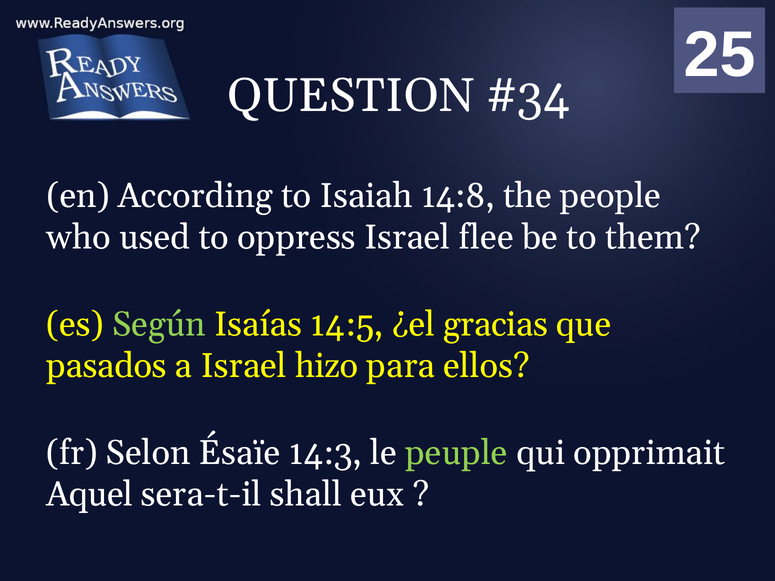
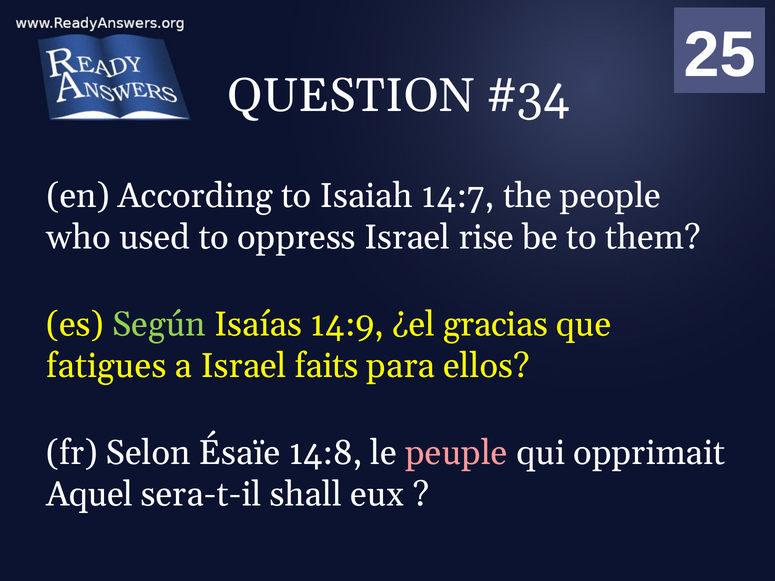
14:8: 14:8 -> 14:7
flee: flee -> rise
14:5: 14:5 -> 14:9
pasados: pasados -> fatigues
hizo: hizo -> faits
14:3: 14:3 -> 14:8
peuple colour: light green -> pink
